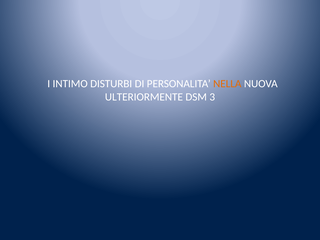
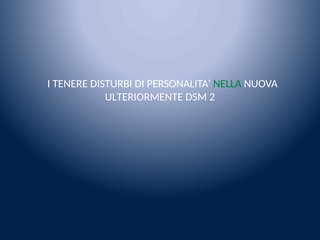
INTIMO: INTIMO -> TENERE
NELLA colour: orange -> green
3: 3 -> 2
